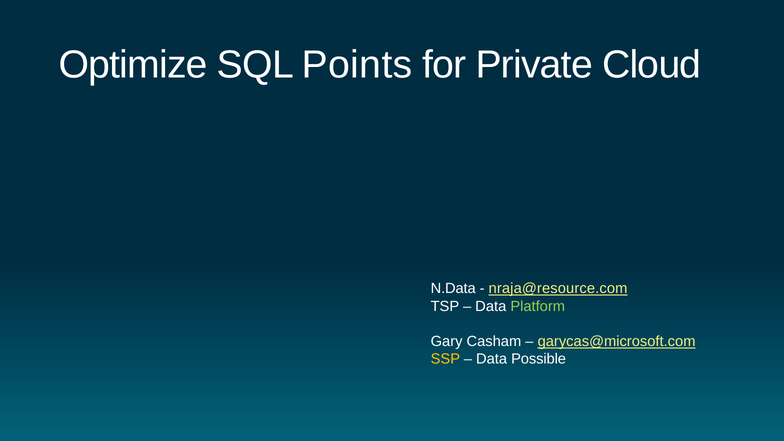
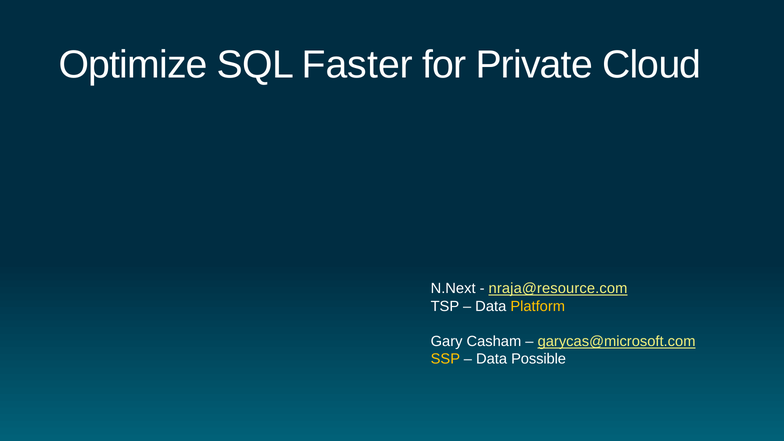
Points: Points -> Faster
N.Data: N.Data -> N.Next
Platform colour: light green -> yellow
